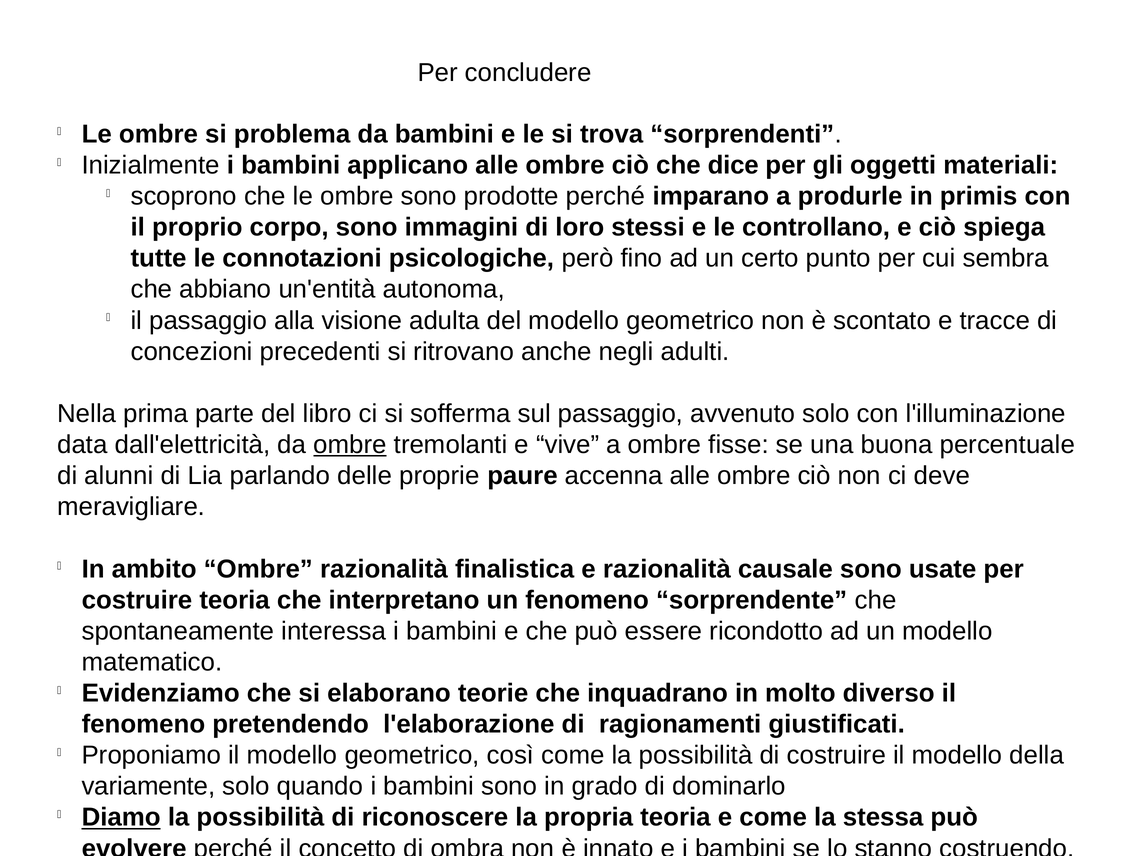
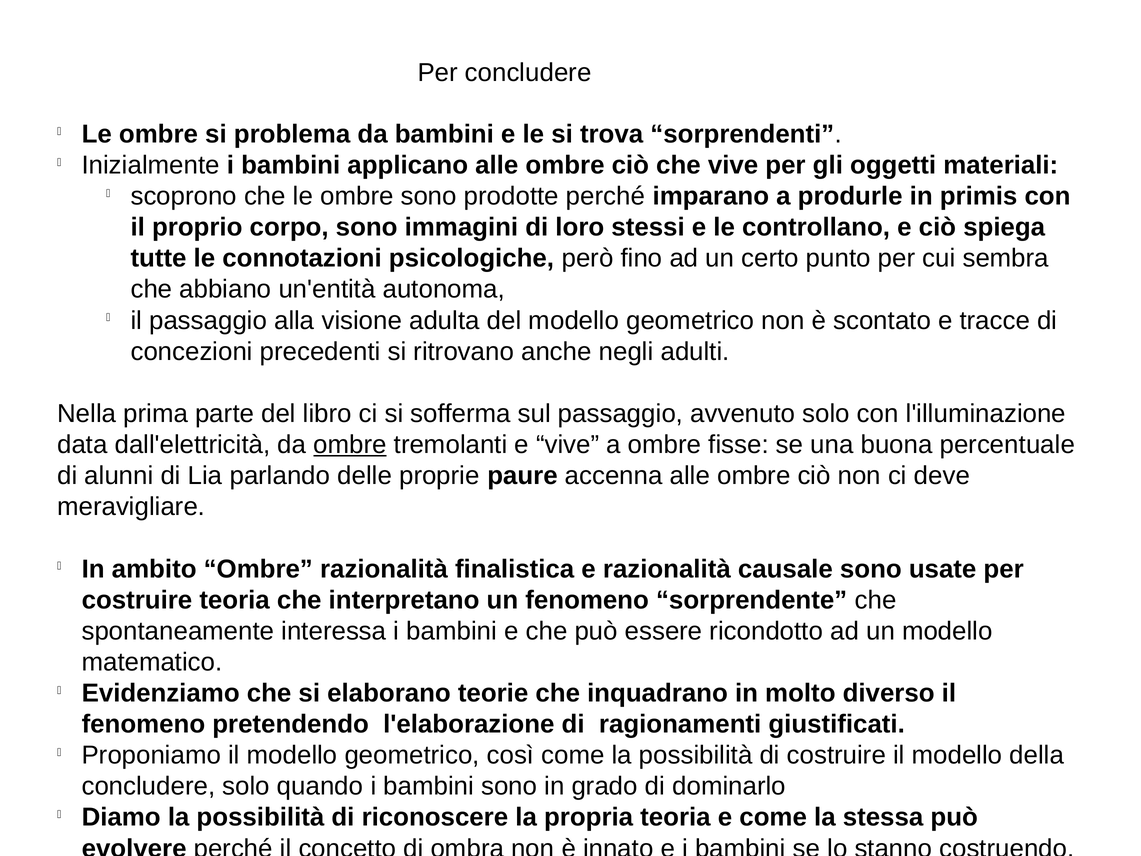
che dice: dice -> vive
variamente at (149, 786): variamente -> concludere
Diamo underline: present -> none
